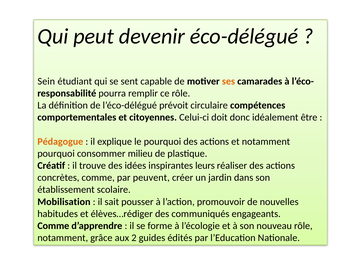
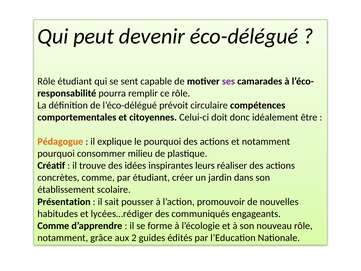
Sein at (46, 81): Sein -> Rôle
ses colour: orange -> purple
par peuvent: peuvent -> étudiant
Mobilisation: Mobilisation -> Présentation
élèves…rédiger: élèves…rédiger -> lycées…rédiger
